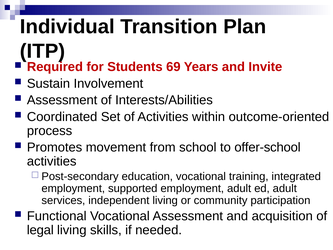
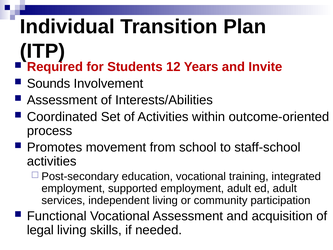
69: 69 -> 12
Sustain: Sustain -> Sounds
offer-school: offer-school -> staff-school
